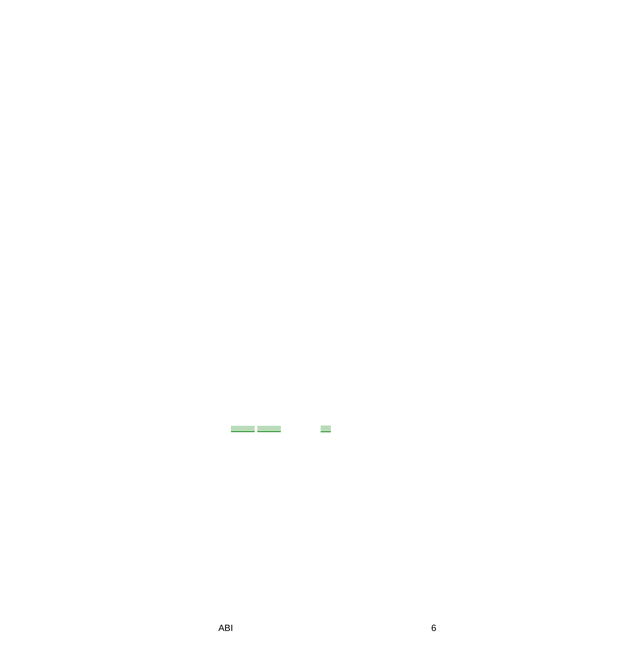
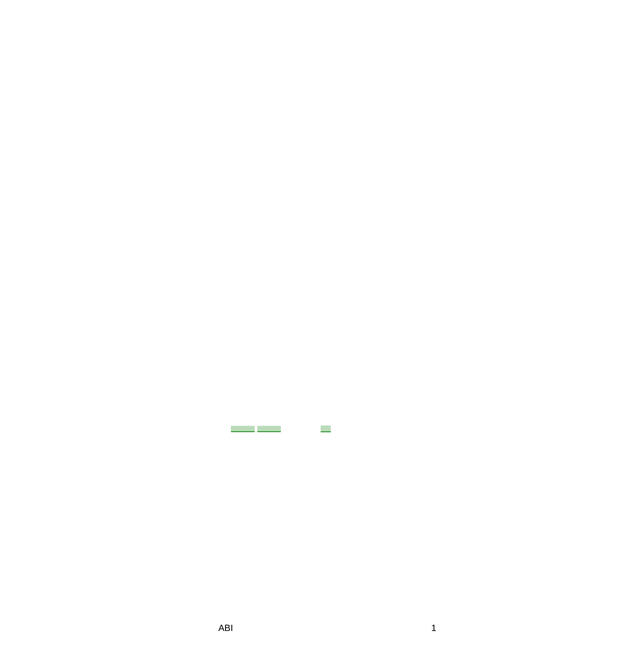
6: 6 -> 1
